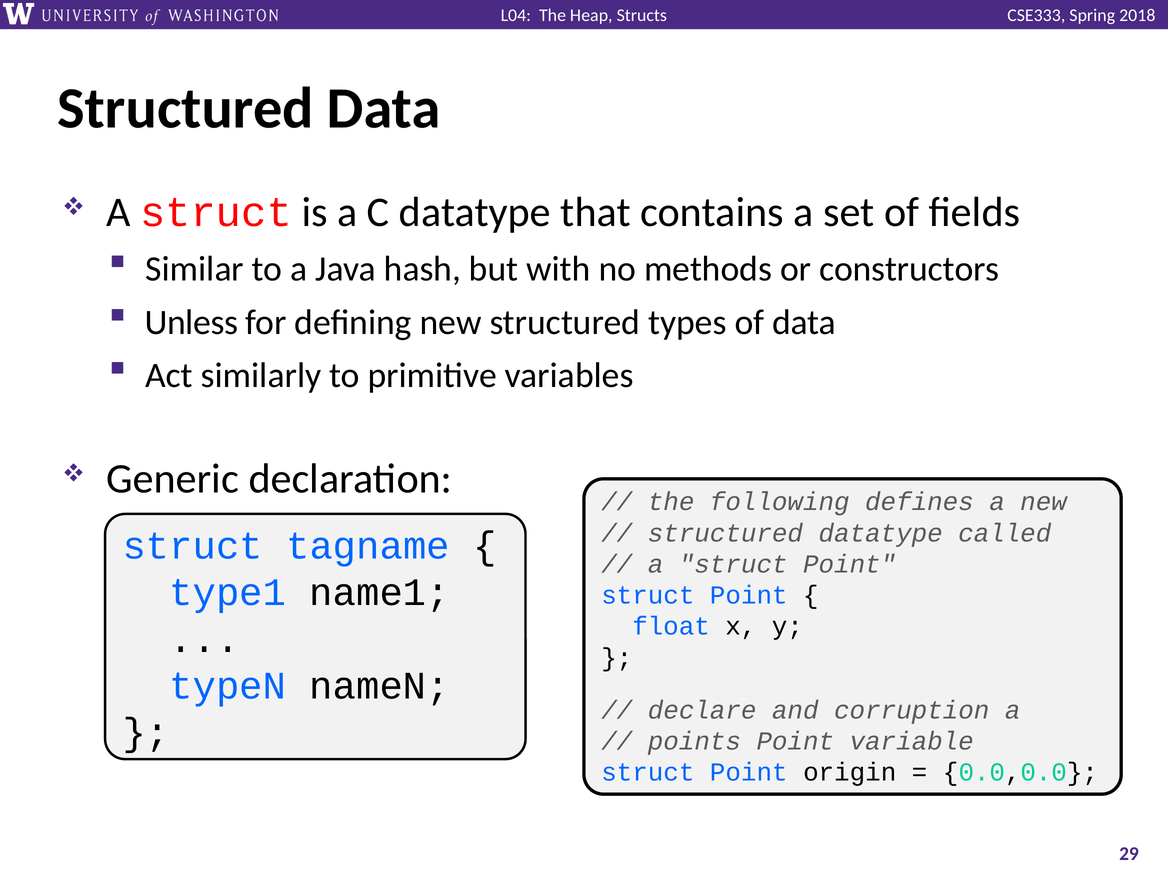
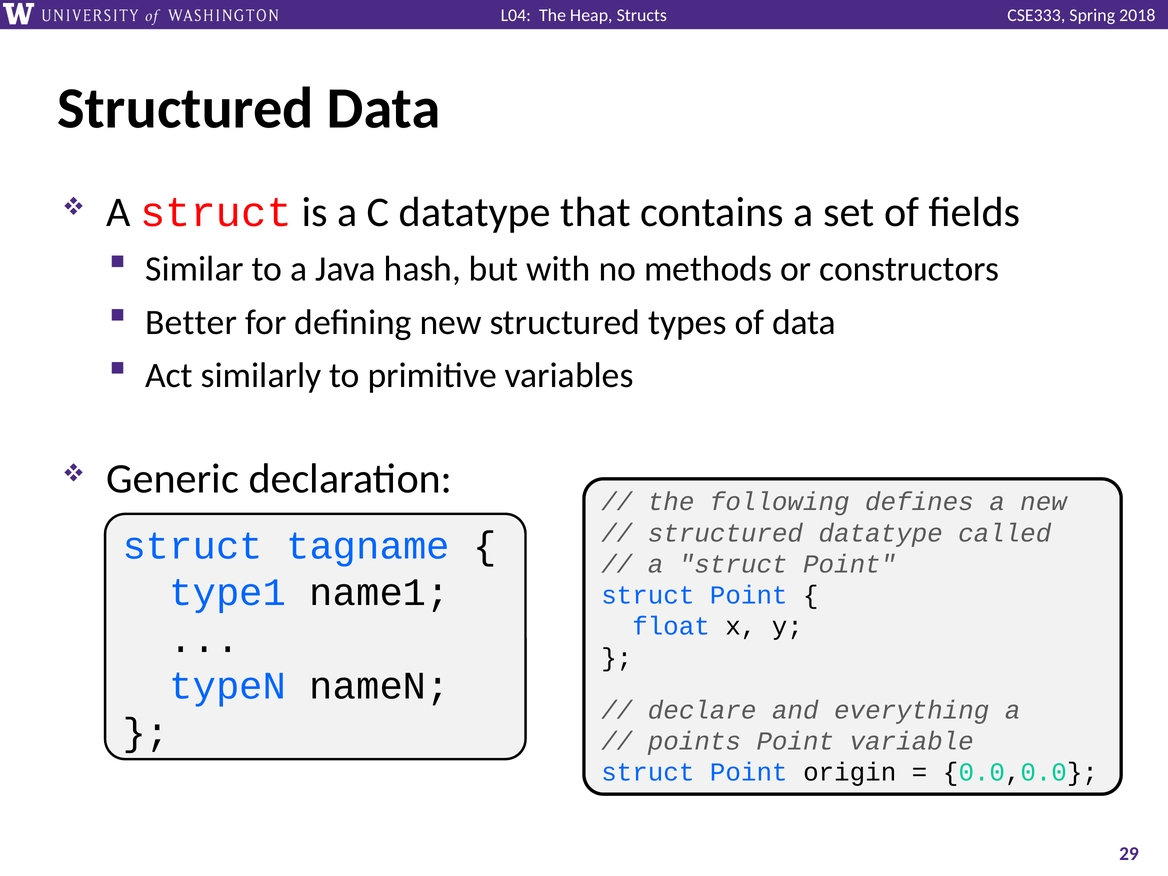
Unless: Unless -> Better
corruption: corruption -> everything
